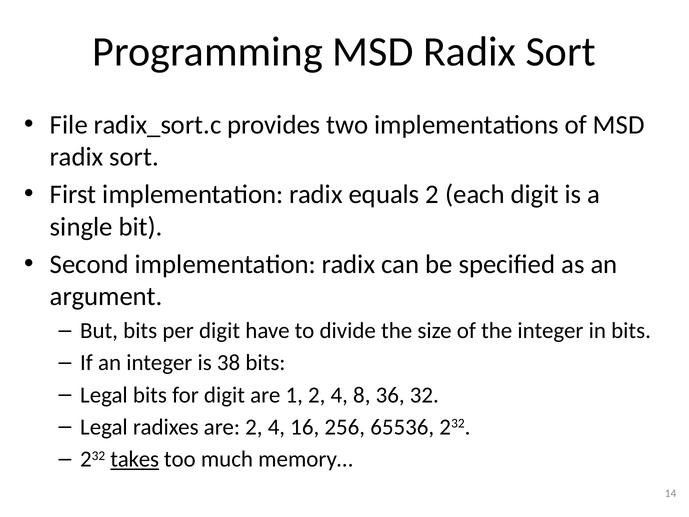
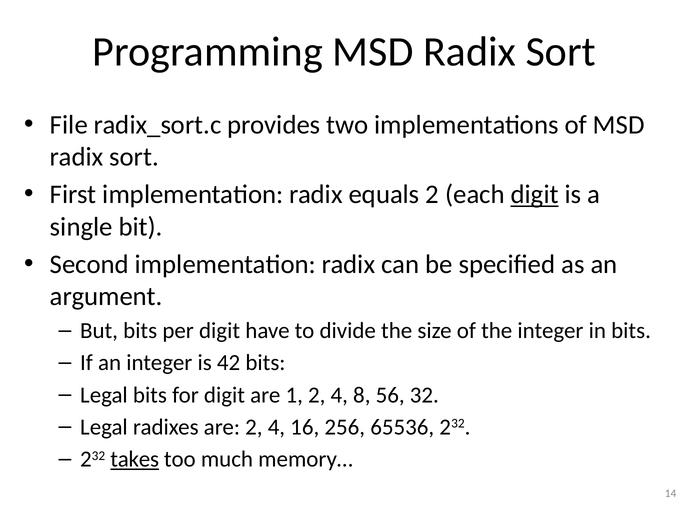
digit at (535, 194) underline: none -> present
38: 38 -> 42
36: 36 -> 56
